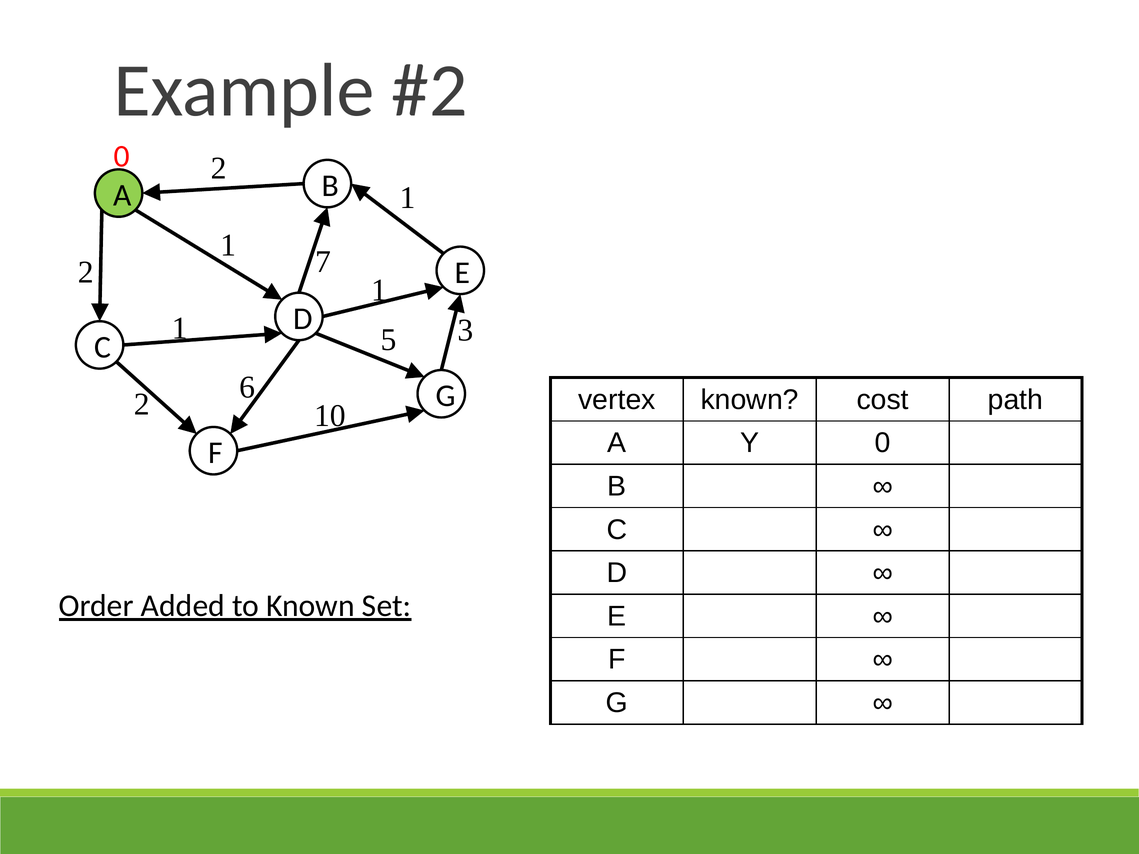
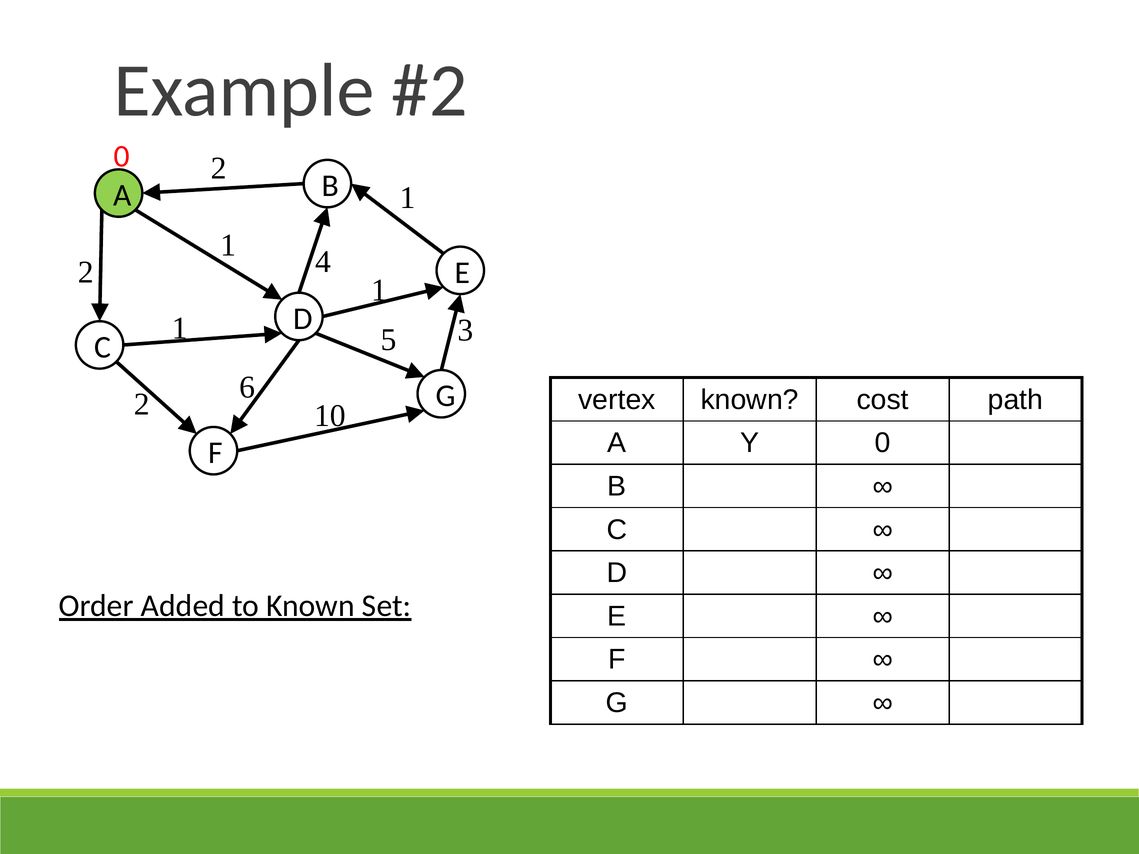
7: 7 -> 4
